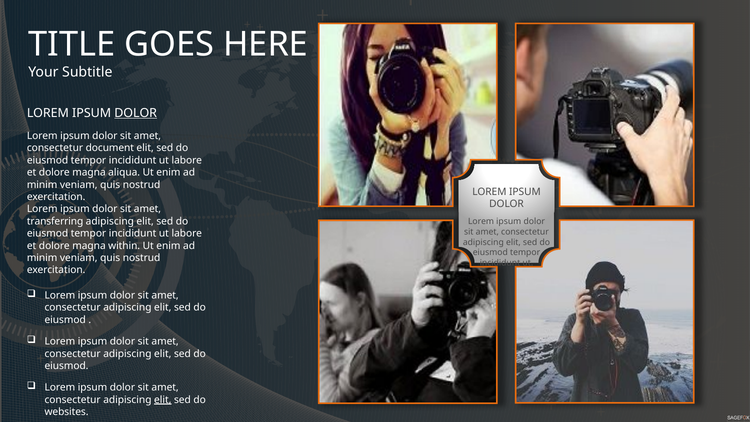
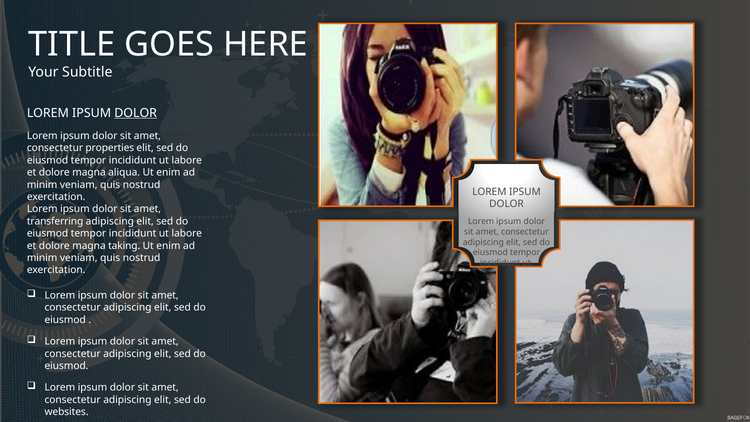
document: document -> properties
within: within -> taking
elit at (163, 400) underline: present -> none
